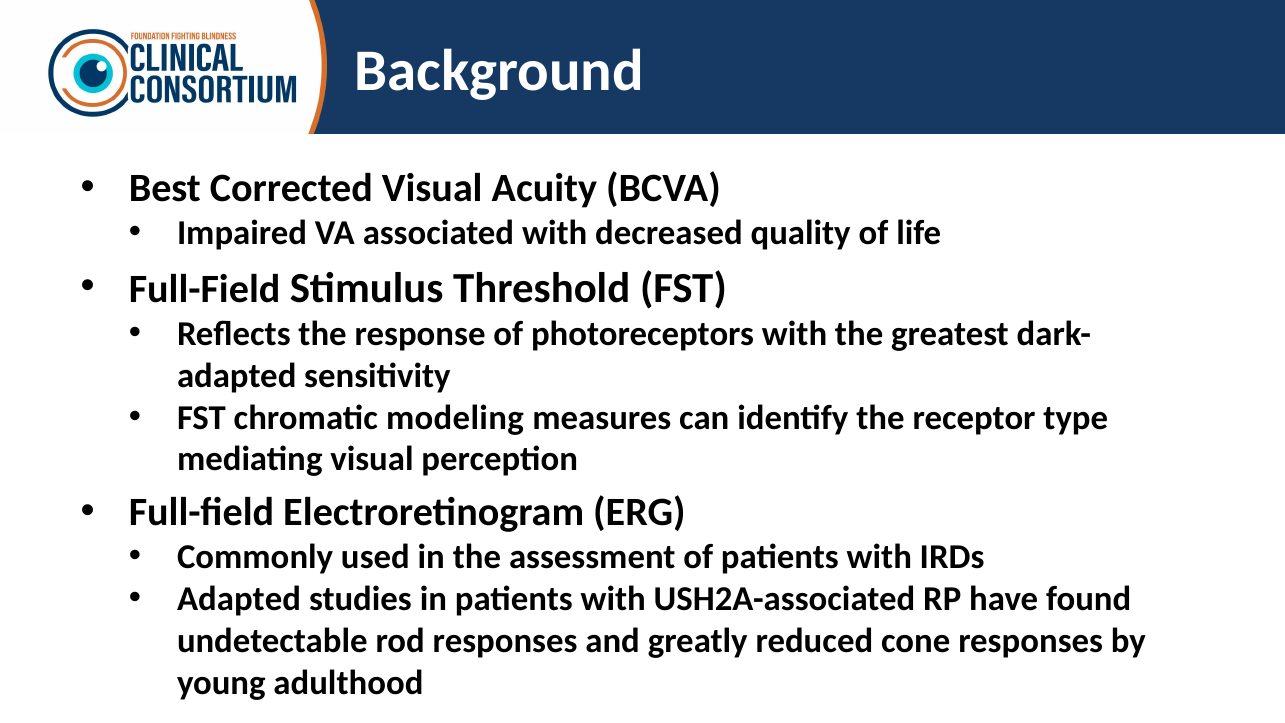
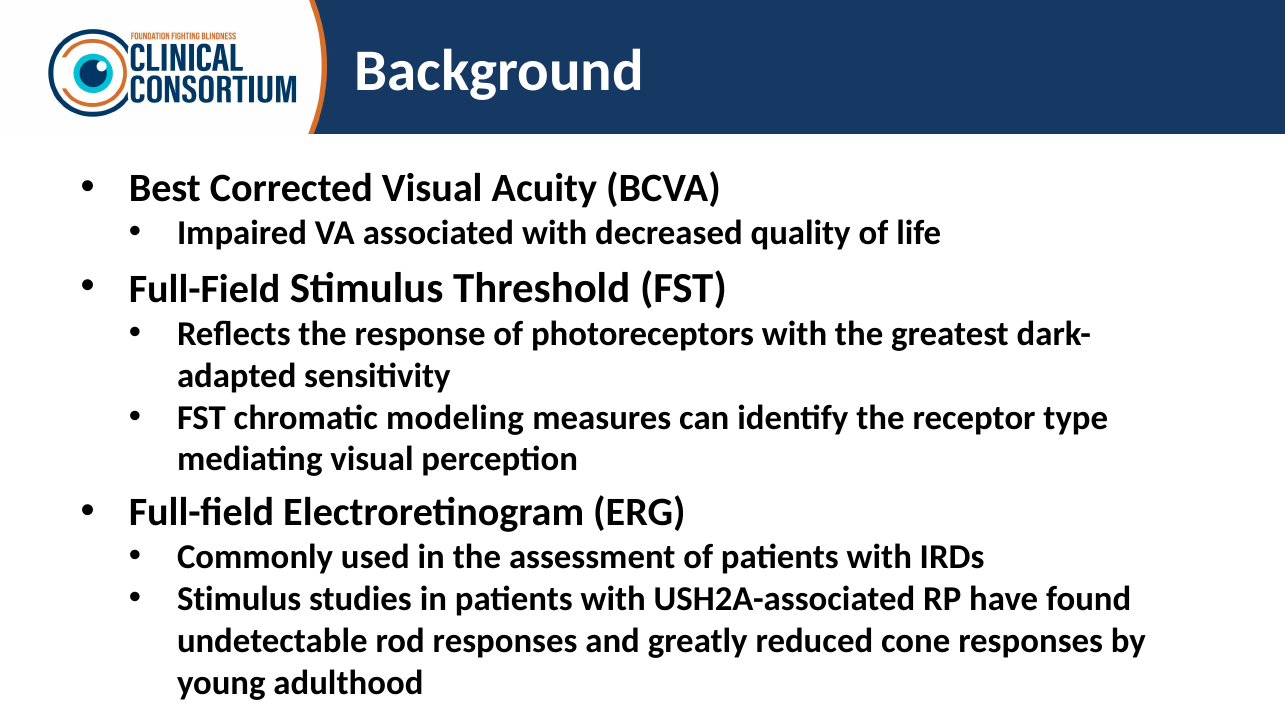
Adapted at (239, 599): Adapted -> Stimulus
